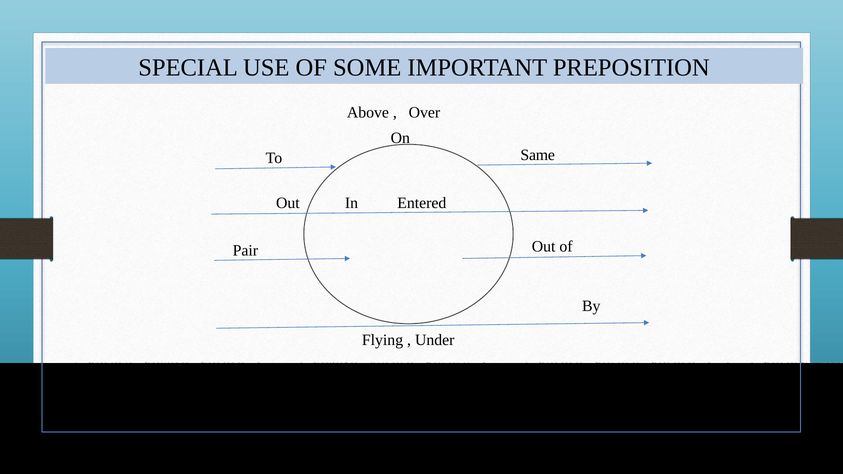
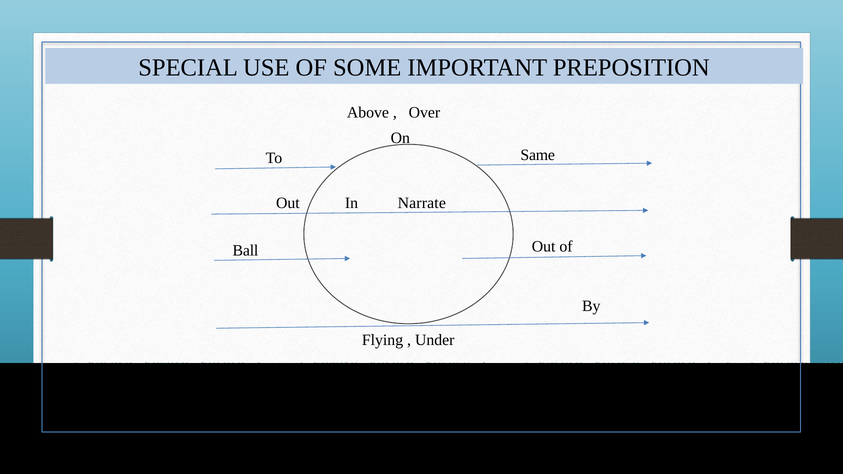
Entered: Entered -> Narrate
Pair: Pair -> Ball
